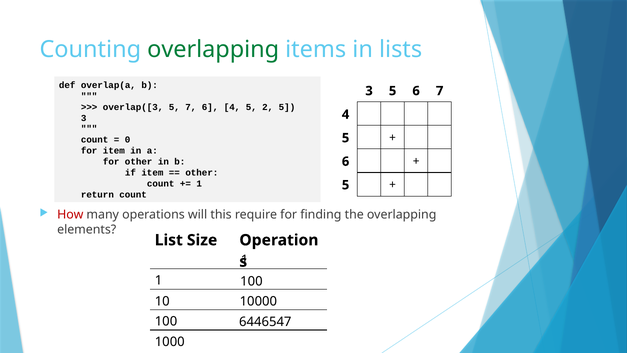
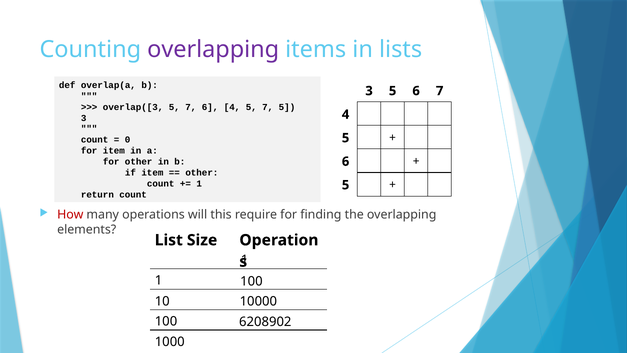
overlapping at (213, 49) colour: green -> purple
4 5 2: 2 -> 7
6446547: 6446547 -> 6208902
